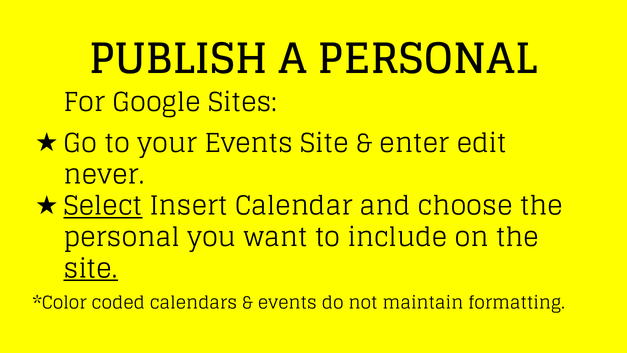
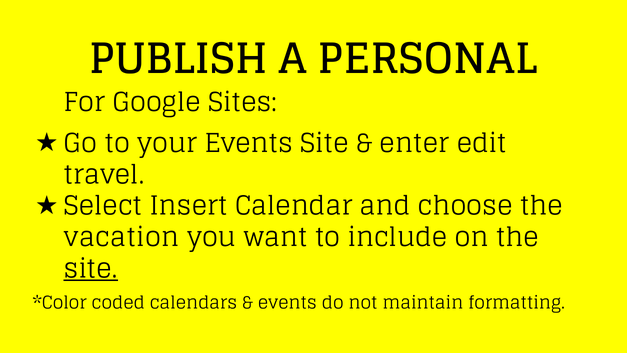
never: never -> travel
Select underline: present -> none
personal at (122, 237): personal -> vacation
